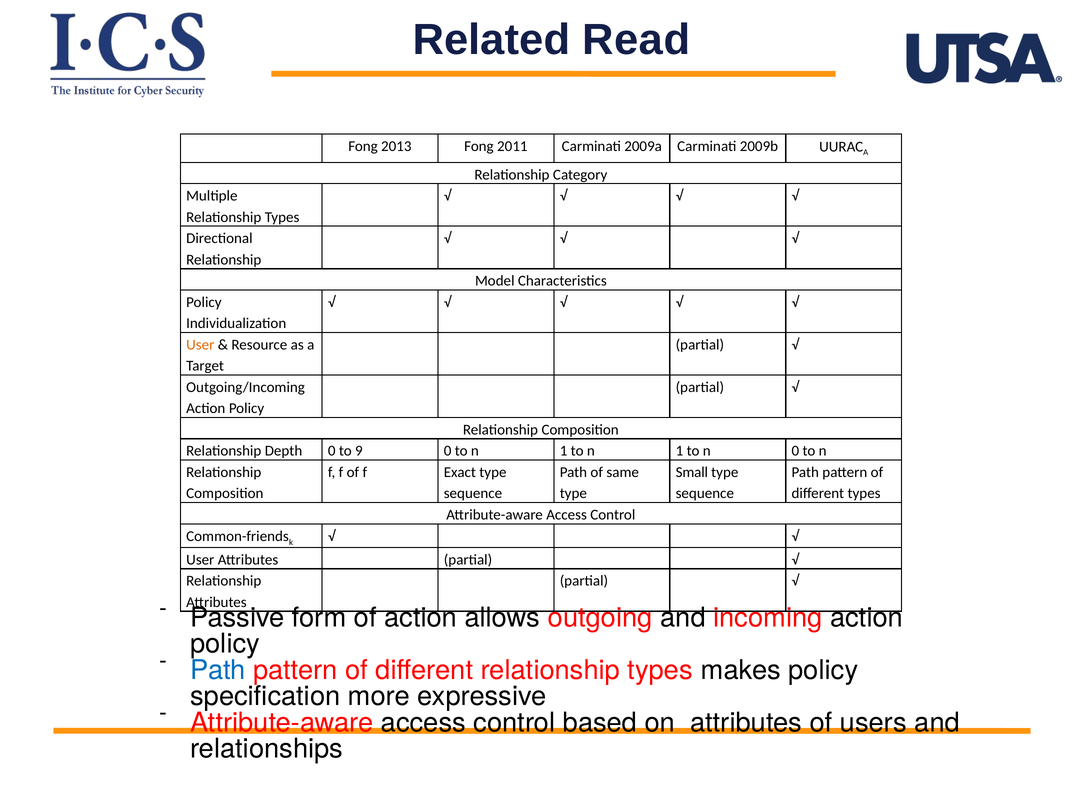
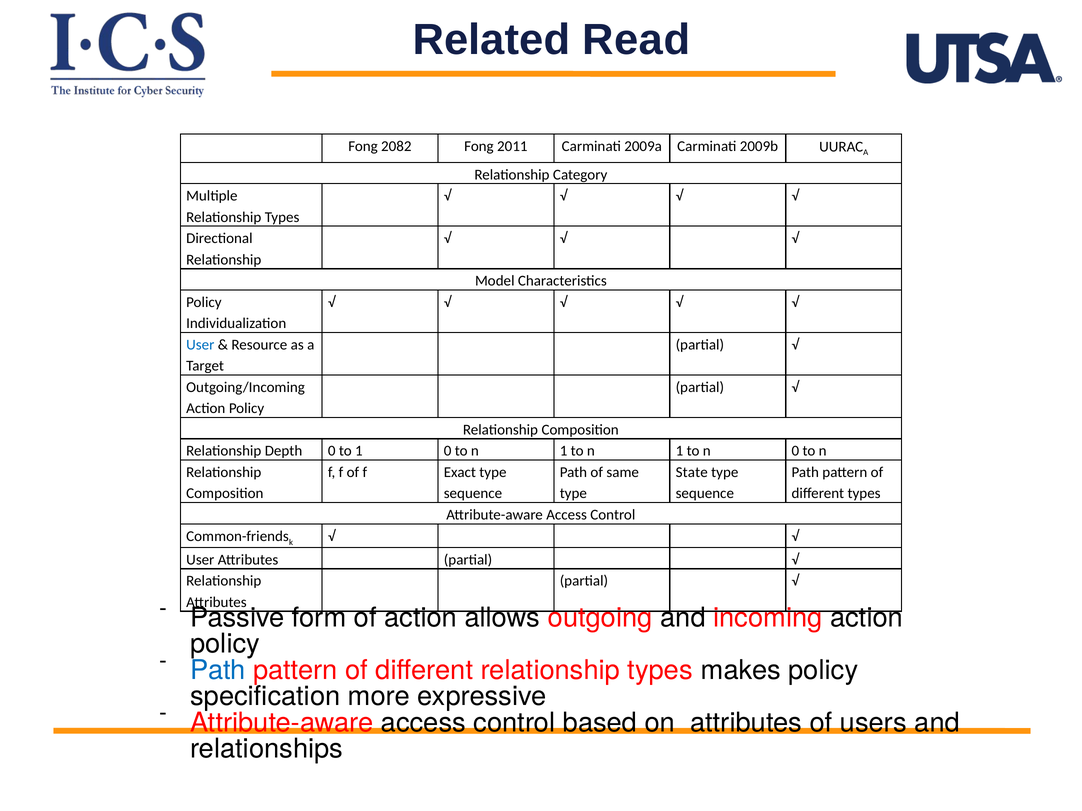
2013: 2013 -> 2082
User at (200, 345) colour: orange -> blue
to 9: 9 -> 1
Small: Small -> State
